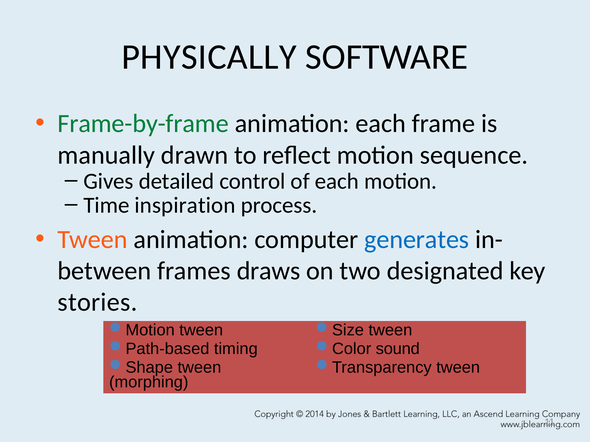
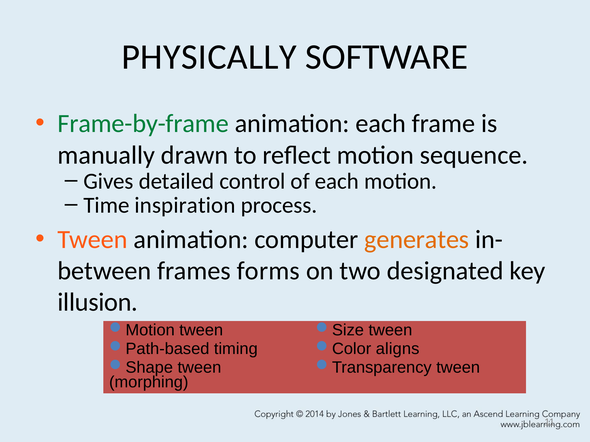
generates colour: blue -> orange
draws: draws -> forms
stories: stories -> illusion
sound: sound -> aligns
